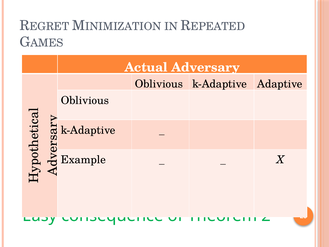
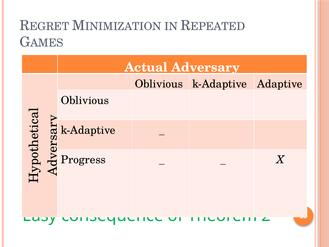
Example: Example -> Progress
